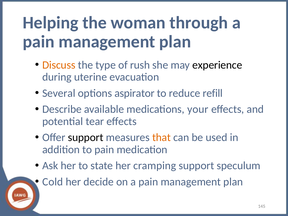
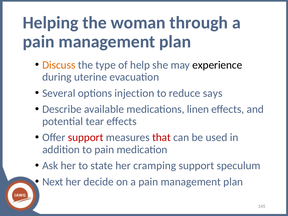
rush: rush -> help
aspirator: aspirator -> injection
refill: refill -> says
your: your -> linen
support at (86, 137) colour: black -> red
that colour: orange -> red
Cold: Cold -> Next
